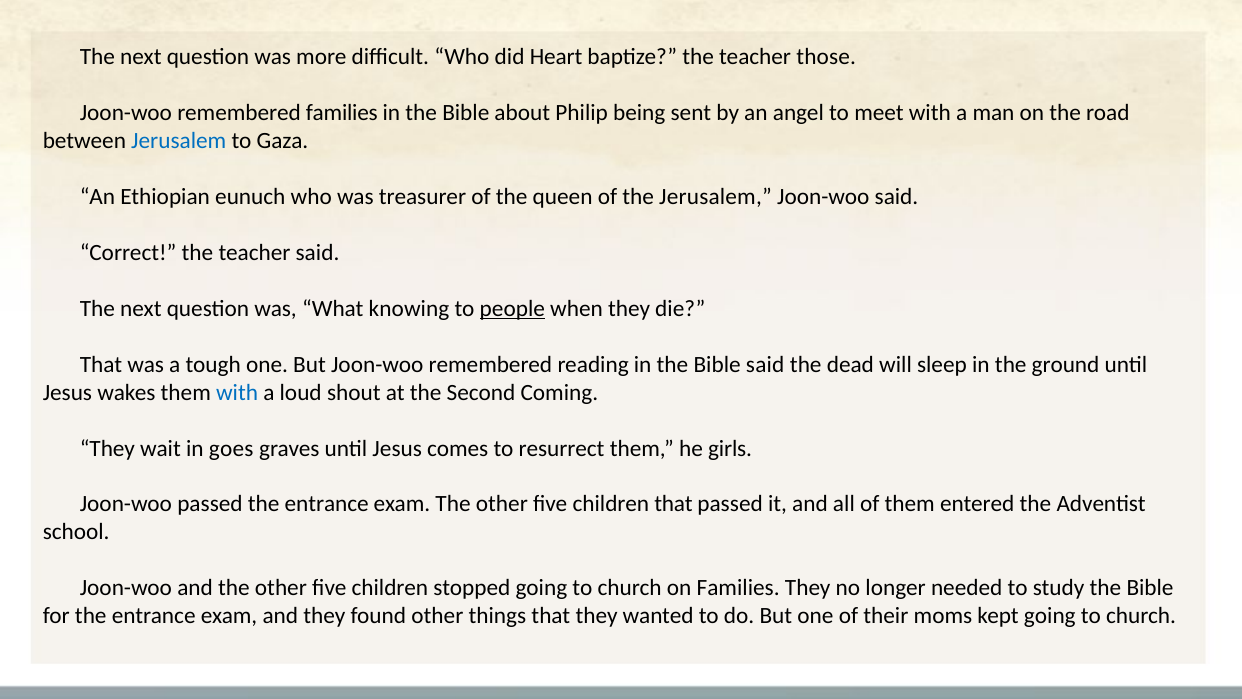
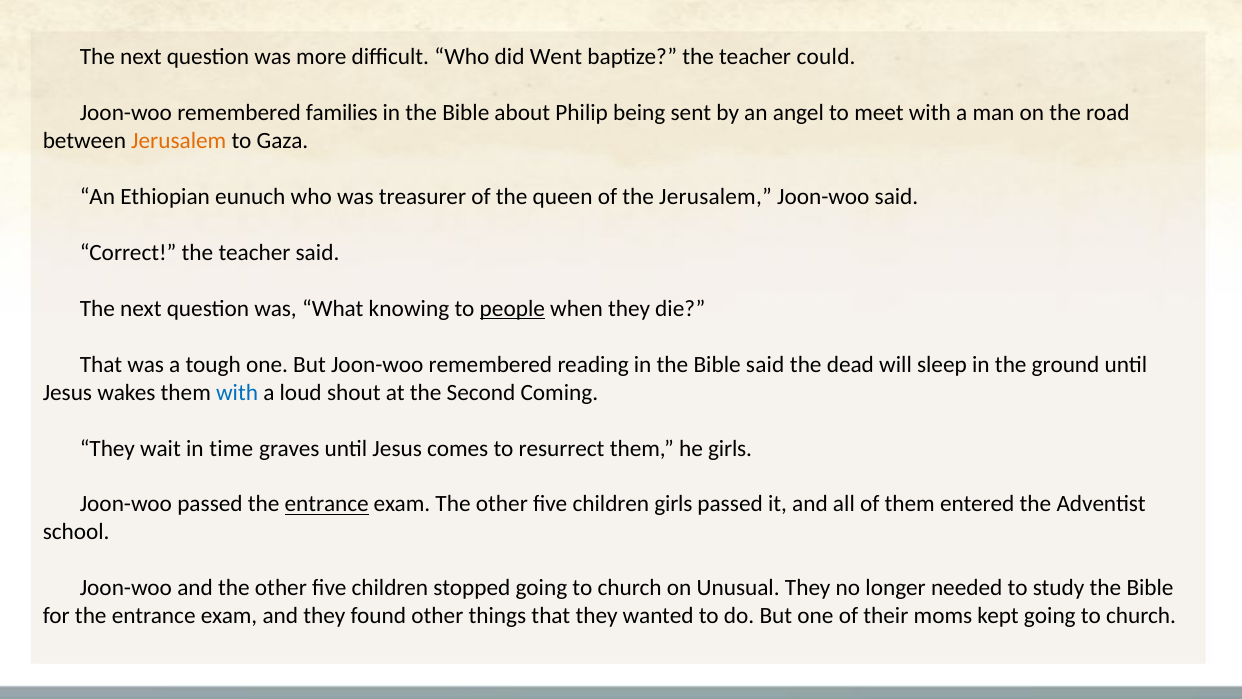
Heart: Heart -> Went
those: those -> could
Jerusalem at (179, 141) colour: blue -> orange
goes: goes -> time
entrance at (327, 504) underline: none -> present
children that: that -> girls
on Families: Families -> Unusual
